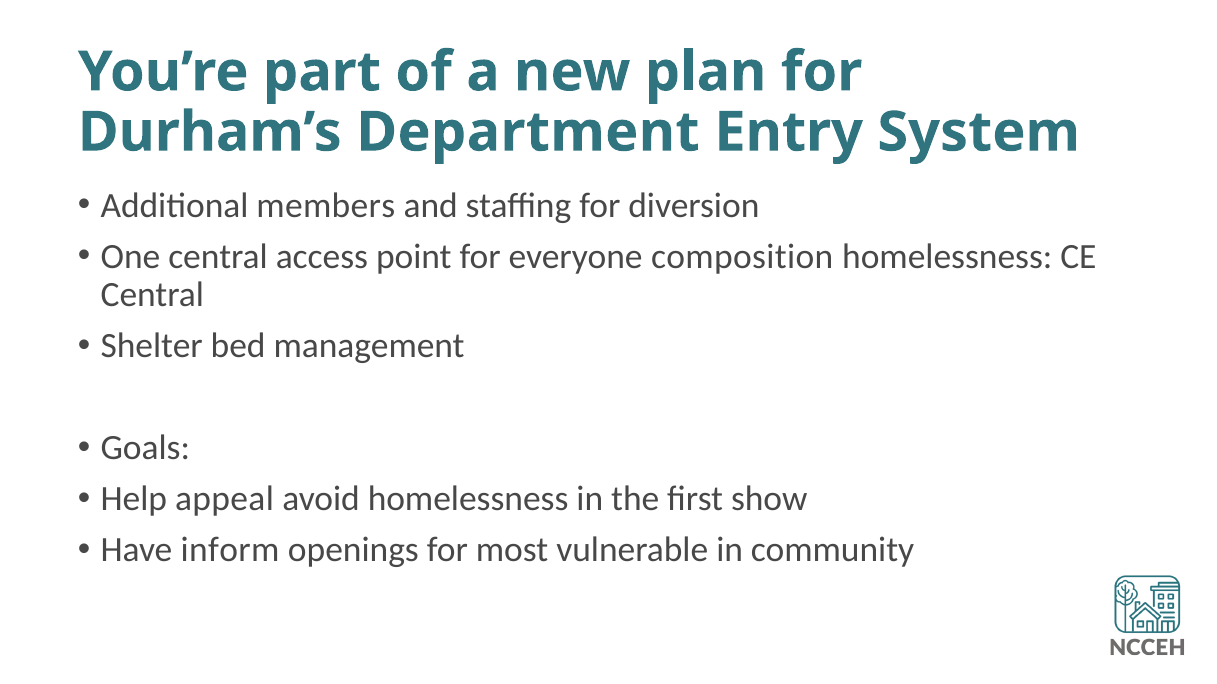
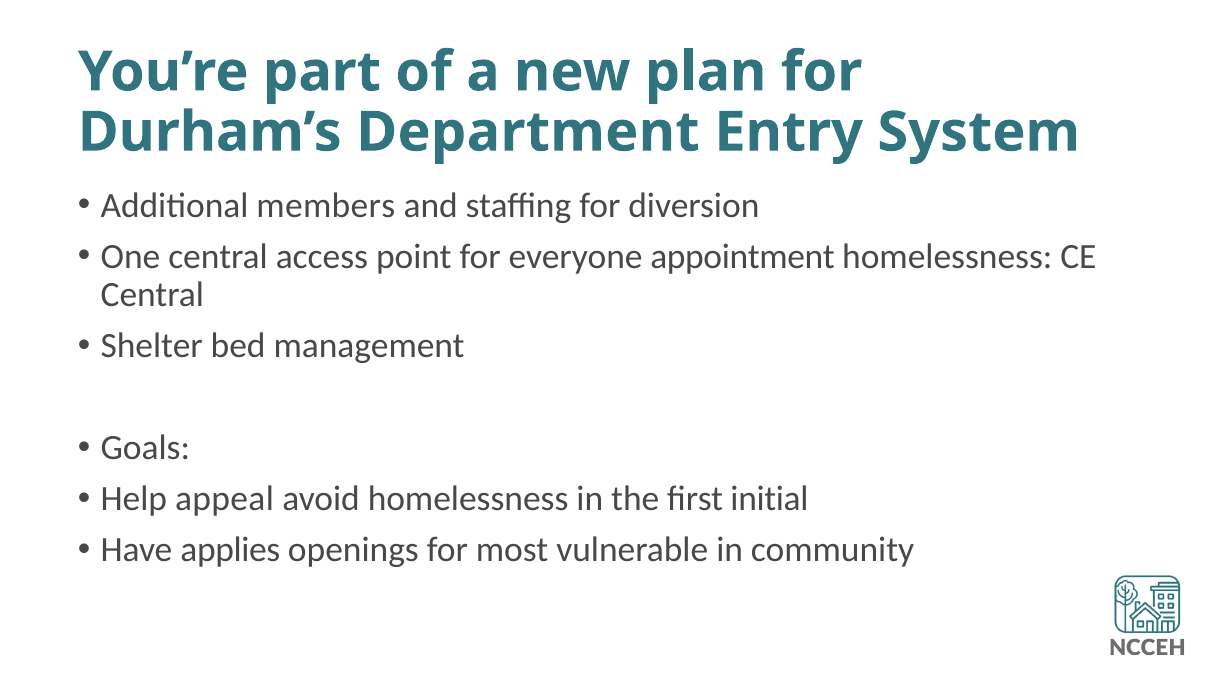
composition: composition -> appointment
show: show -> initial
inform: inform -> applies
